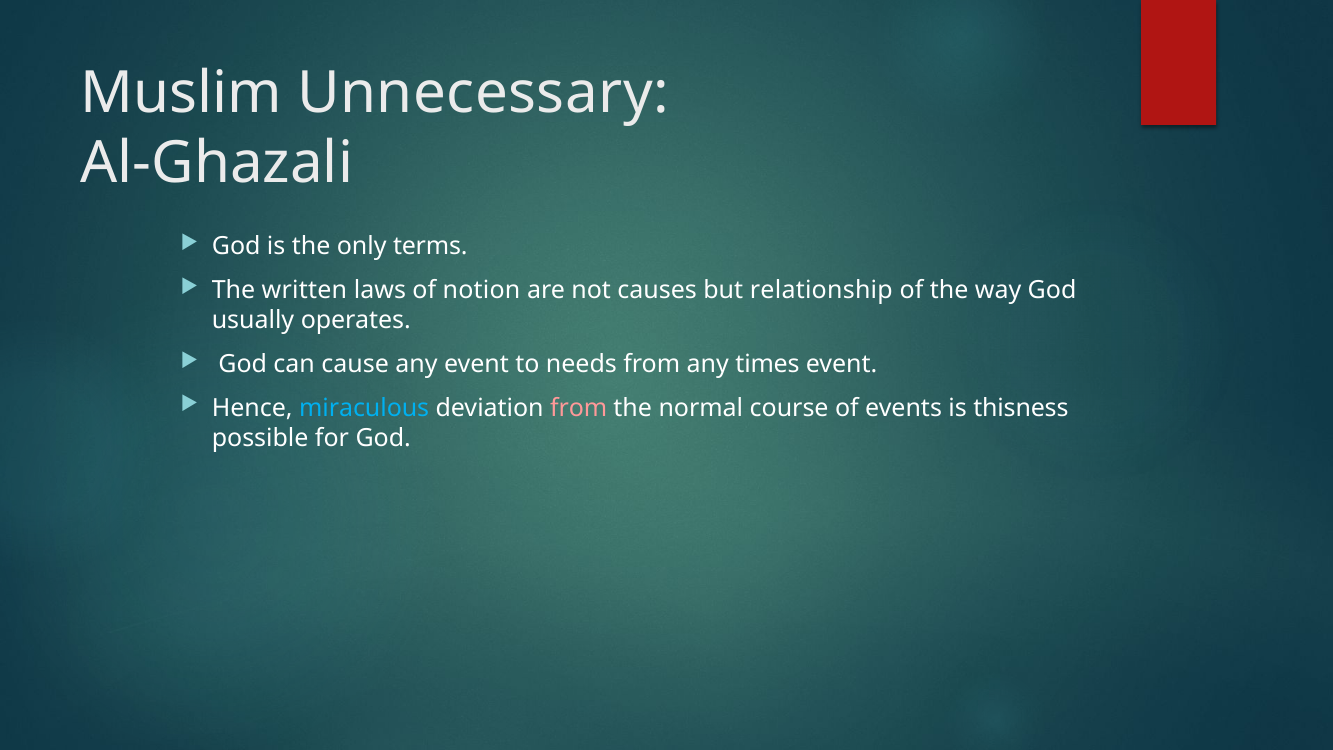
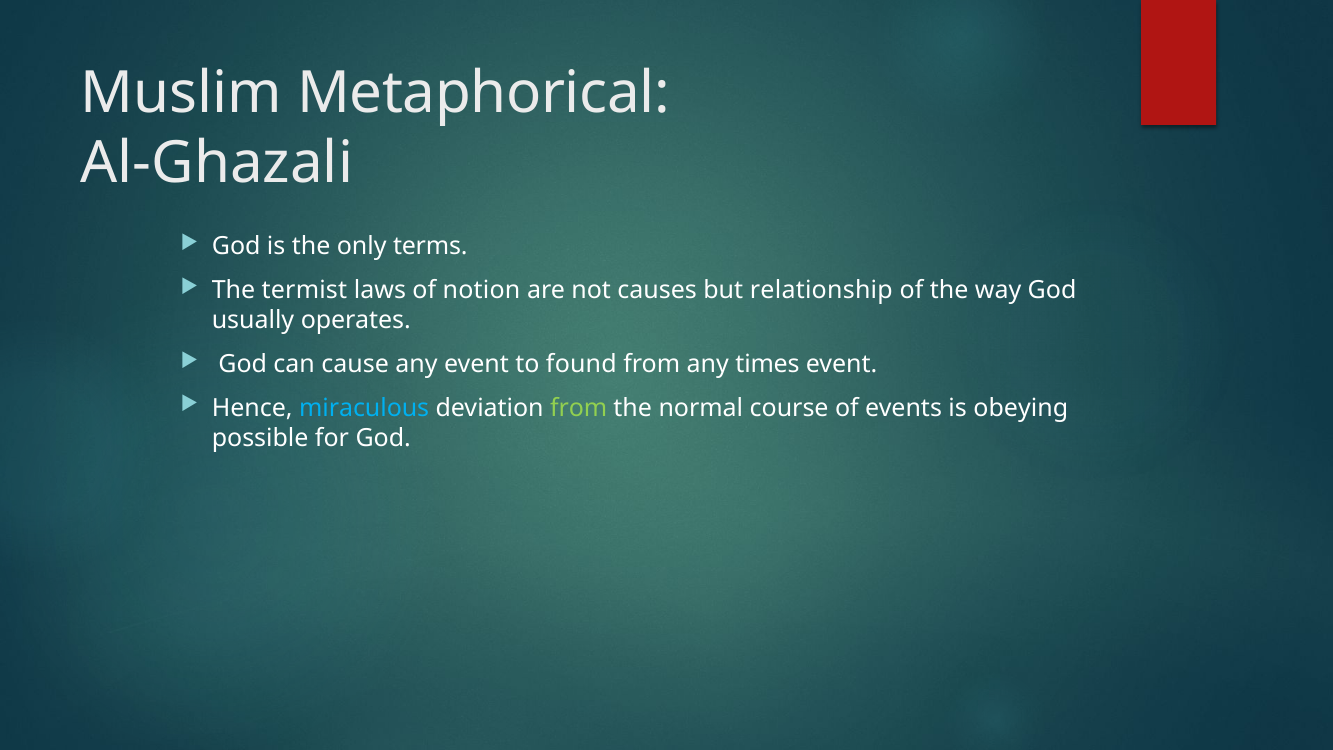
Unnecessary: Unnecessary -> Metaphorical
written: written -> termist
needs: needs -> found
from at (579, 408) colour: pink -> light green
thisness: thisness -> obeying
